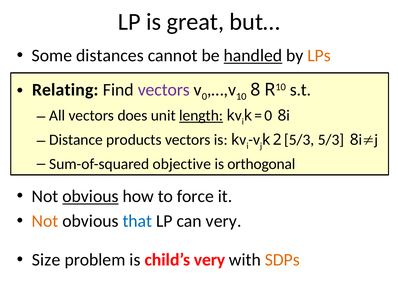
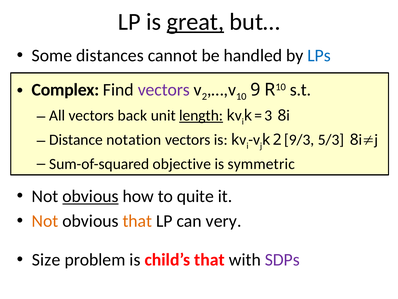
great underline: none -> present
handled underline: present -> none
LPs colour: orange -> blue
Relating: Relating -> Complex
0 at (204, 96): 0 -> 2
8 at (255, 90): 8 -> 9
does: does -> back
0 at (268, 115): 0 -> 3
products: products -> notation
2 5/3: 5/3 -> 9/3
orthogonal: orthogonal -> symmetric
force: force -> quite
that at (137, 221) colour: blue -> orange
child’s very: very -> that
SDPs colour: orange -> purple
